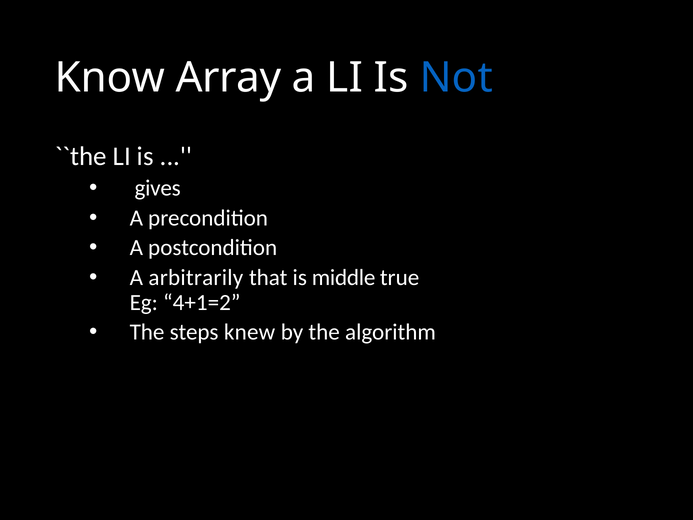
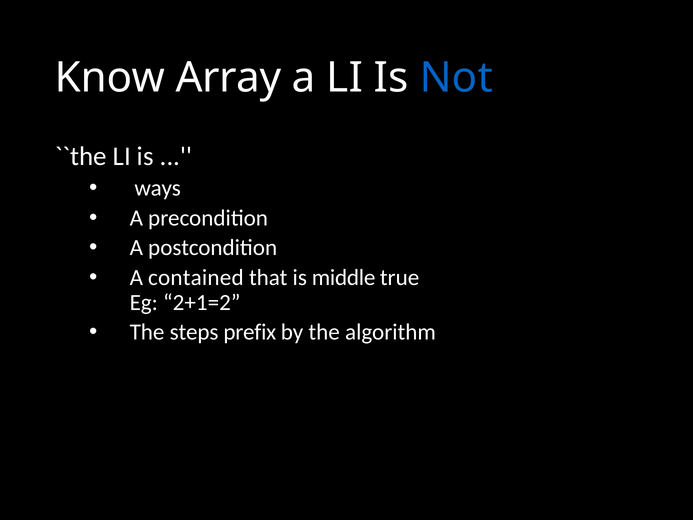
gives: gives -> ways
arbitrarily: arbitrarily -> contained
4+1=2: 4+1=2 -> 2+1=2
knew: knew -> prefix
